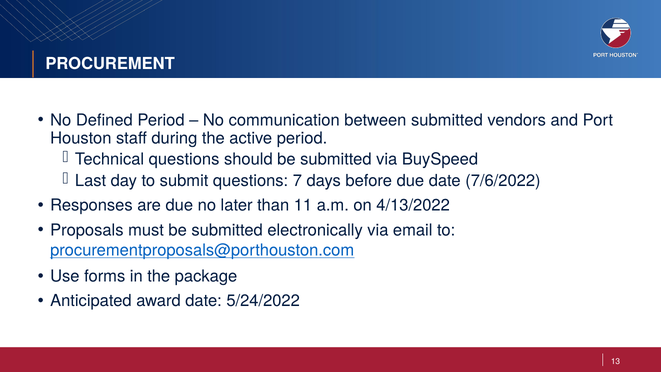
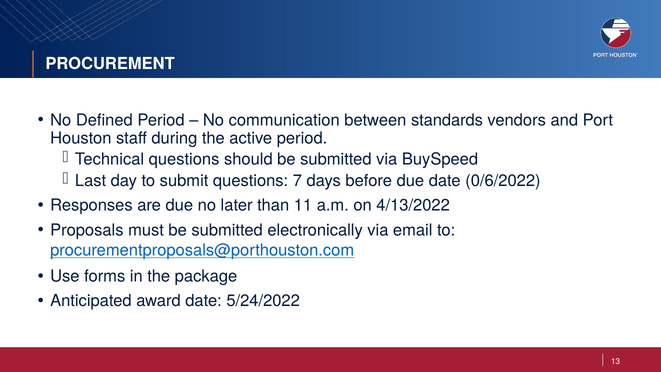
between submitted: submitted -> standards
7/6/2022: 7/6/2022 -> 0/6/2022
